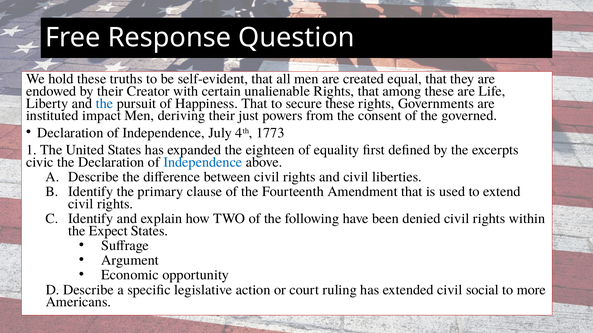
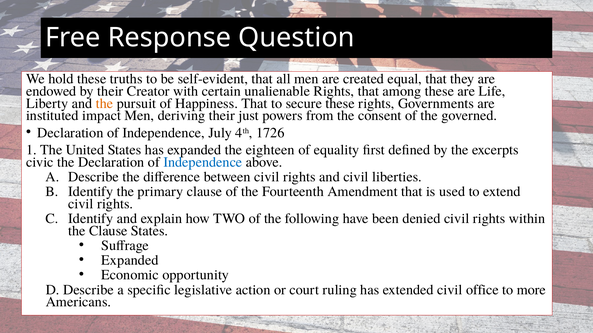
the at (105, 104) colour: blue -> orange
1773: 1773 -> 1726
the Expect: Expect -> Clause
Argument at (130, 261): Argument -> Expanded
social: social -> office
